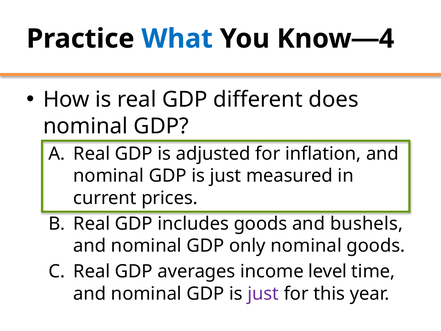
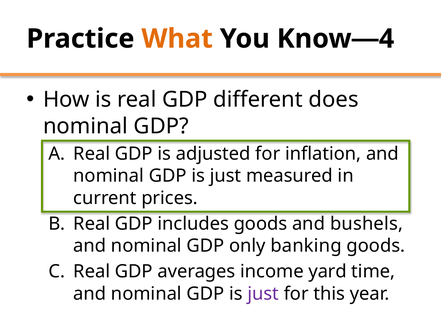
What colour: blue -> orange
only nominal: nominal -> banking
level: level -> yard
